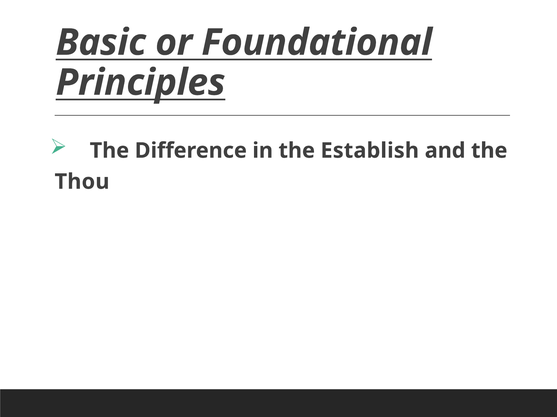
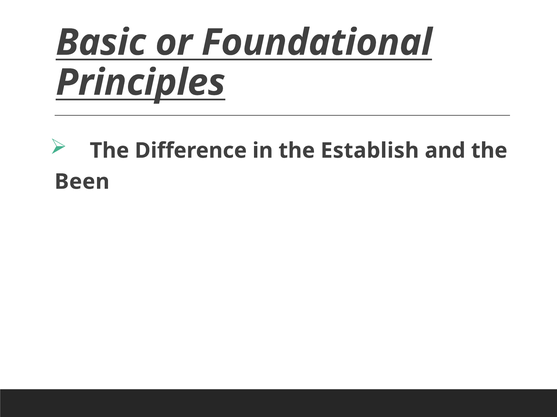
Thou: Thou -> Been
